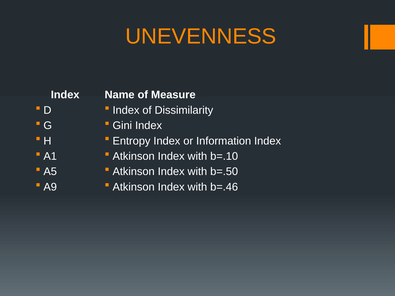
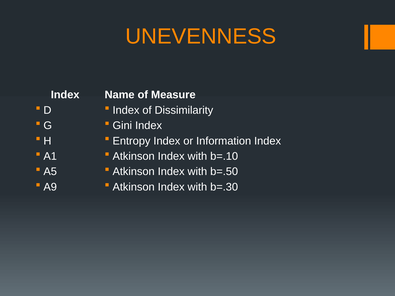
b=.46: b=.46 -> b=.30
